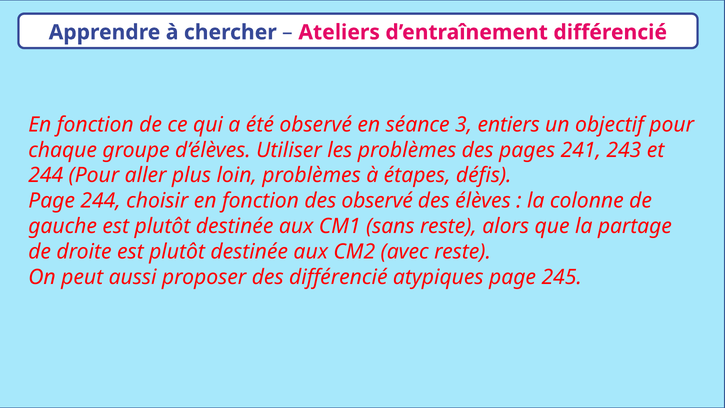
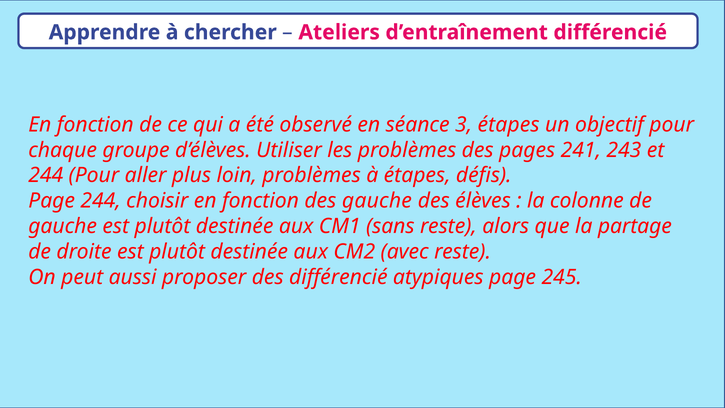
3 entiers: entiers -> étapes
des observé: observé -> gauche
